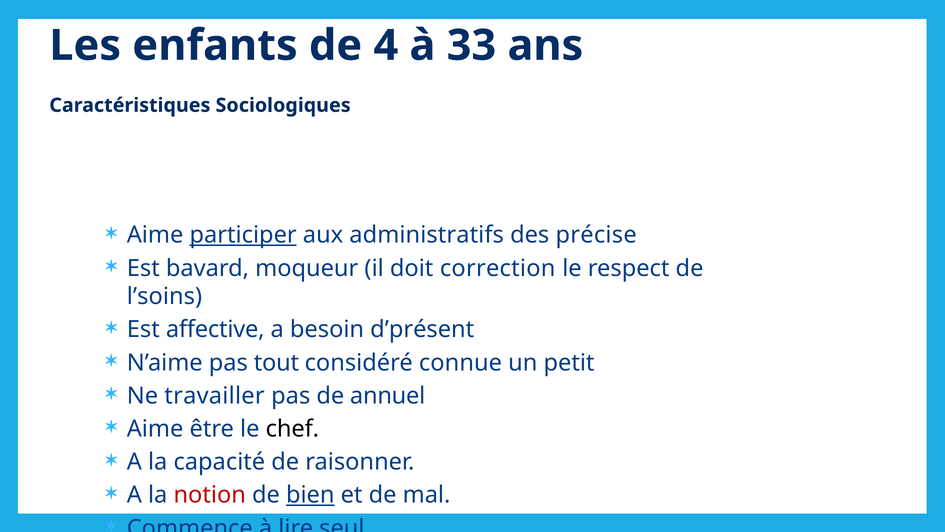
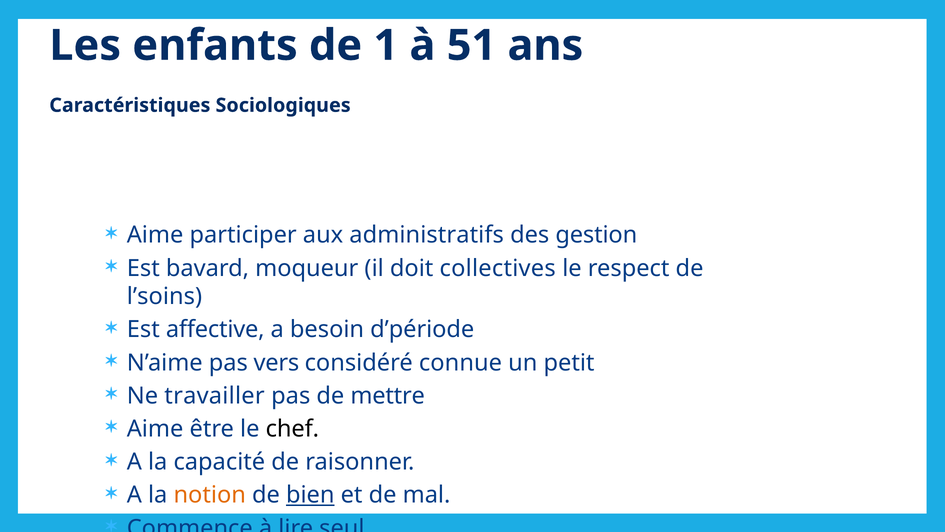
4: 4 -> 1
33: 33 -> 51
participer underline: present -> none
précise: précise -> gestion
correction: correction -> collectives
d’présent: d’présent -> d’période
tout: tout -> vers
annuel: annuel -> mettre
notion colour: red -> orange
